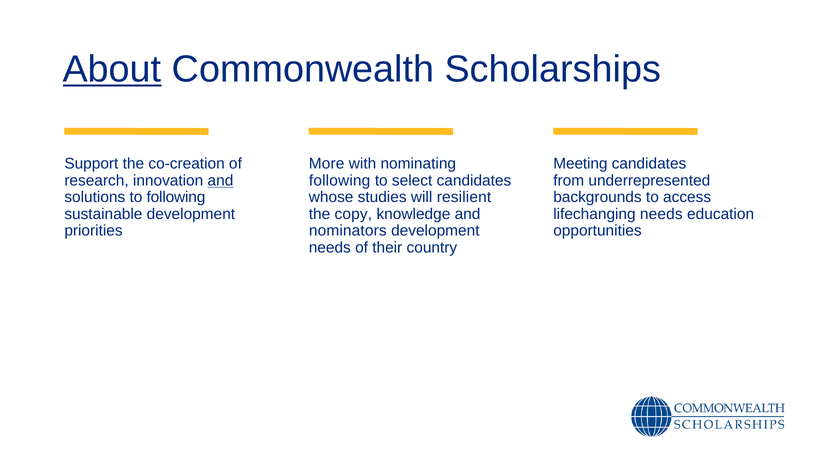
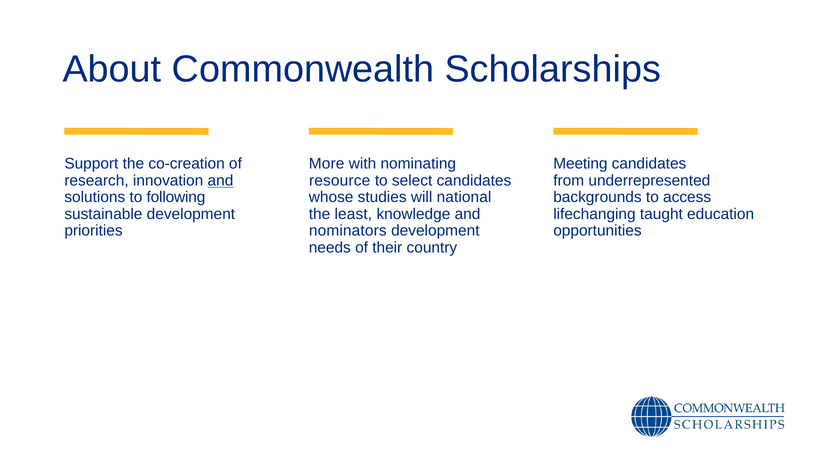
About underline: present -> none
following at (340, 180): following -> resource
resilient: resilient -> national
copy: copy -> least
lifechanging needs: needs -> taught
